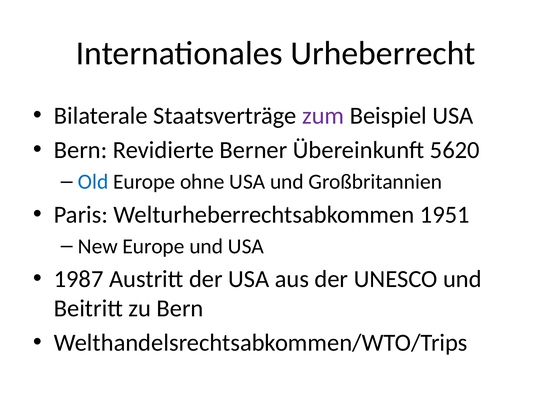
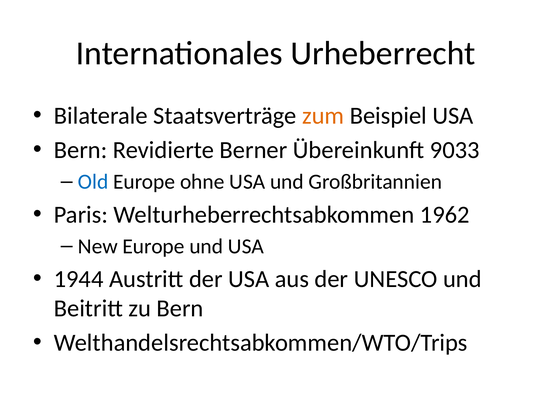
zum colour: purple -> orange
5620: 5620 -> 9033
1951: 1951 -> 1962
1987: 1987 -> 1944
